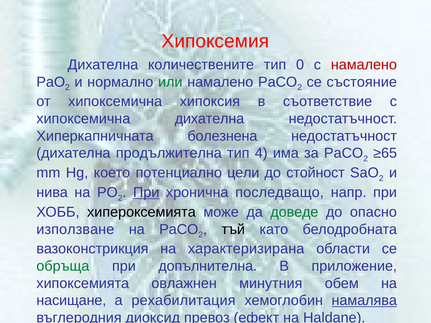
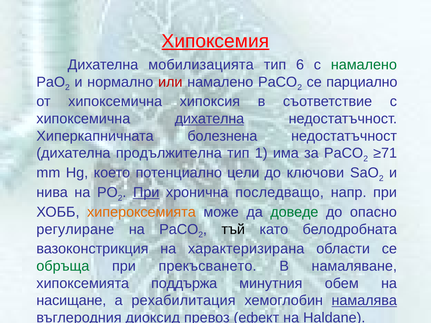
Хипоксемия underline: none -> present
количествените: количествените -> мобилизацията
0: 0 -> 6
намаленo at (364, 65) colour: red -> green
или colour: green -> red
състояние: състояние -> парциално
дихателна at (209, 119) underline: none -> present
4: 4 -> 1
≥65: ≥65 -> ≥71
стойност: стойност -> ключови
хипероксемията colour: black -> orange
използване: използване -> регулиране
допълнителна: допълнителна -> прекъсването
приложение: приложение -> намаляване
овлажнен: овлажнен -> поддържа
